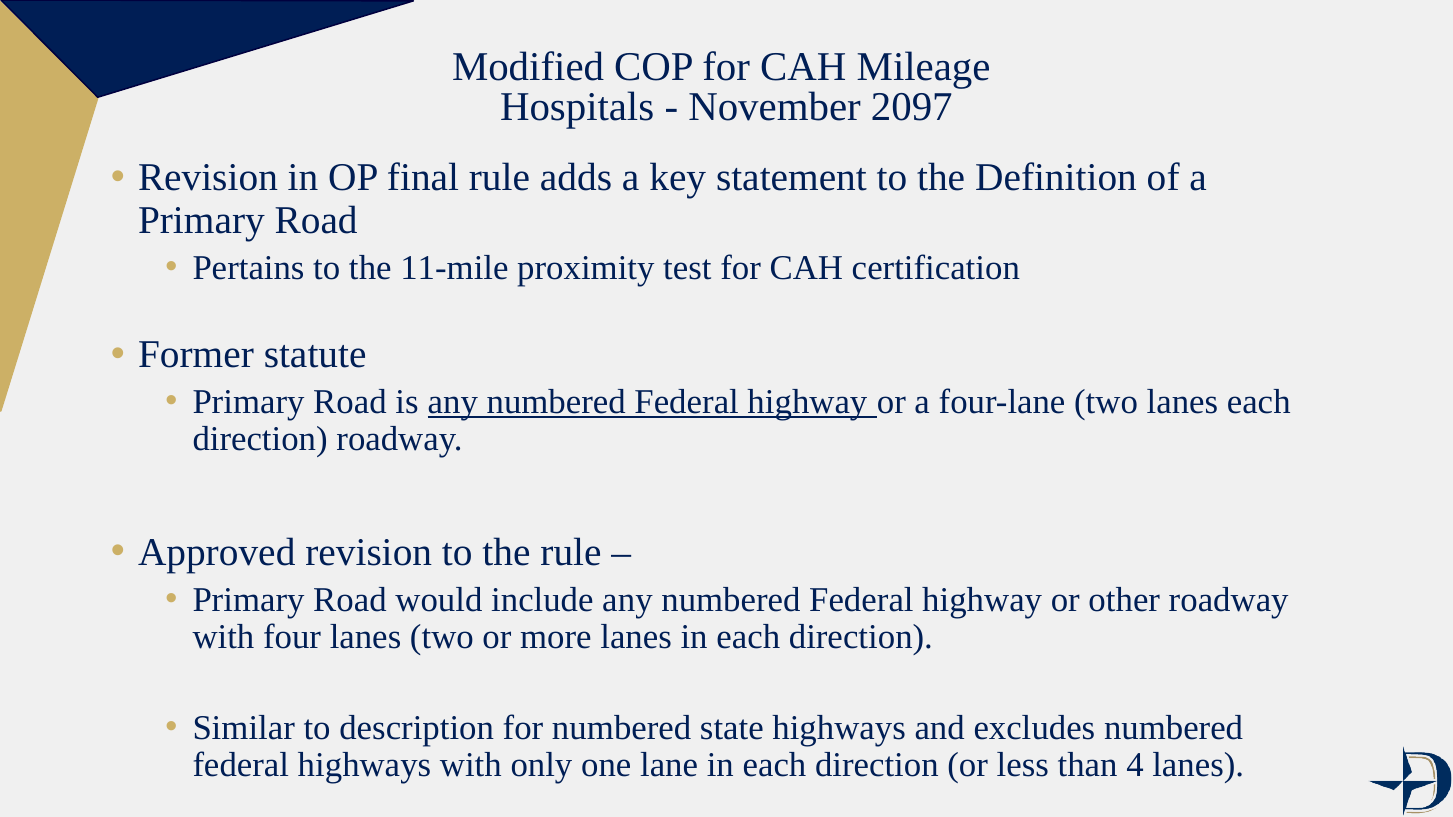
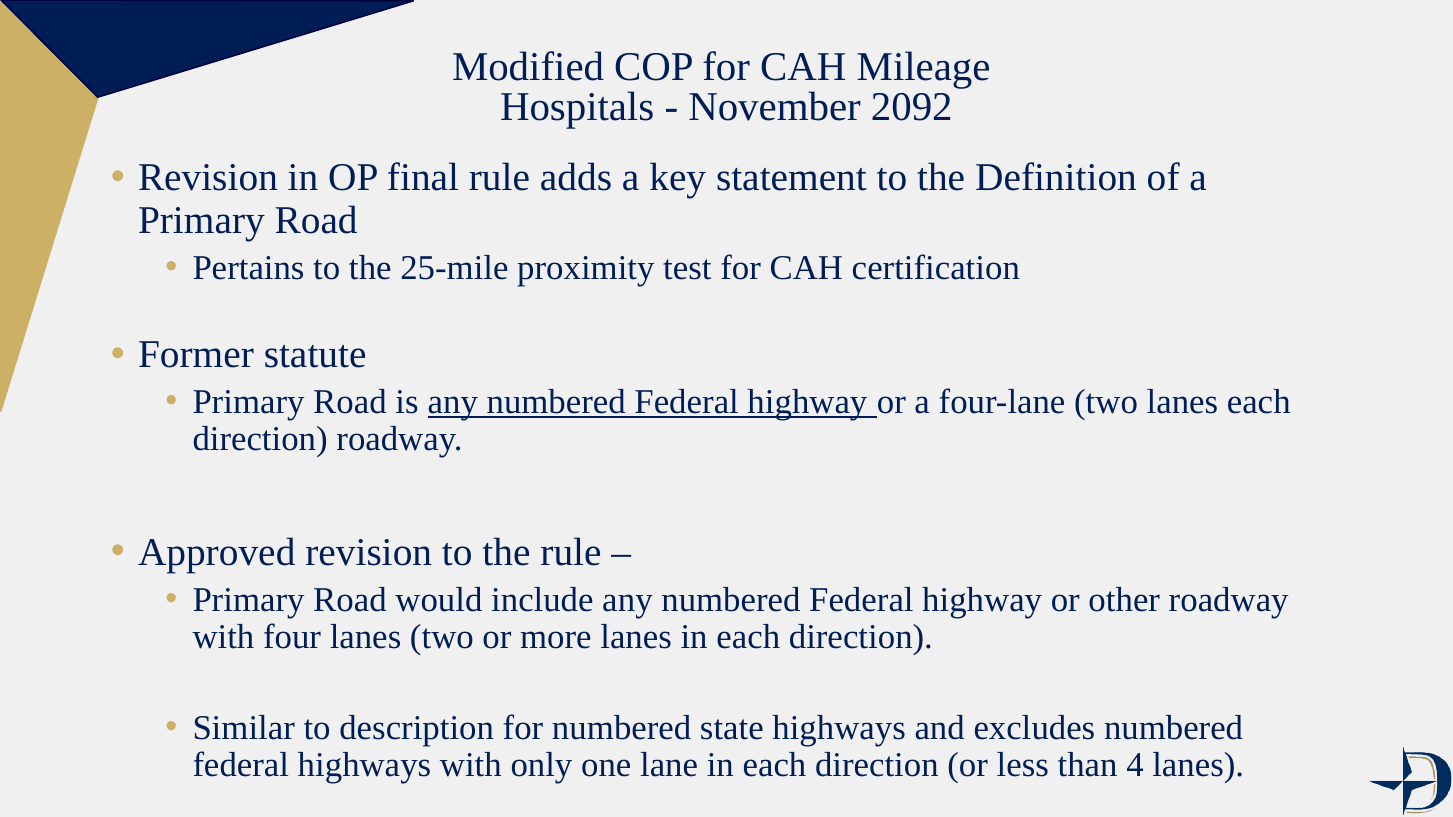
2097: 2097 -> 2092
11-mile: 11-mile -> 25-mile
